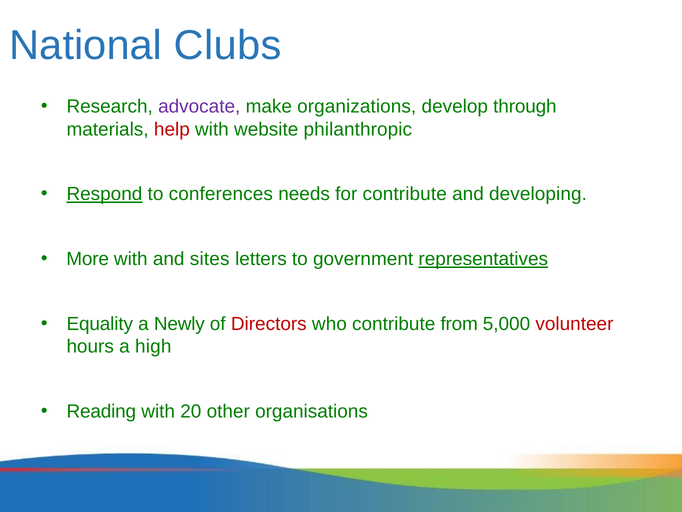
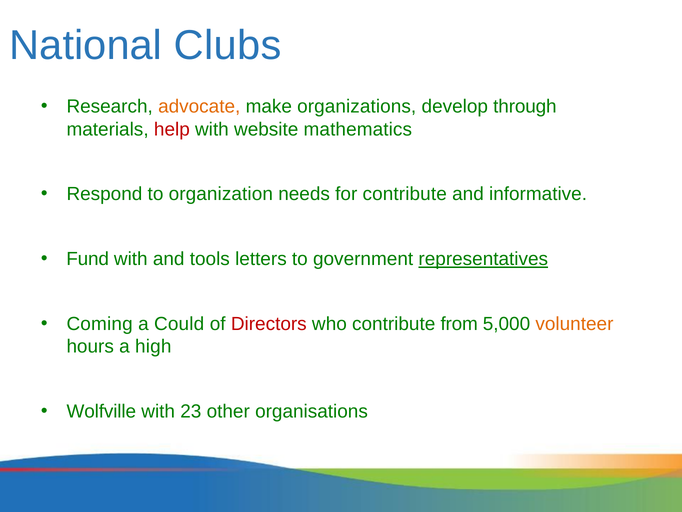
advocate colour: purple -> orange
philanthropic: philanthropic -> mathematics
Respond underline: present -> none
conferences: conferences -> organization
developing: developing -> informative
More: More -> Fund
sites: sites -> tools
Equality: Equality -> Coming
Newly: Newly -> Could
volunteer colour: red -> orange
Reading: Reading -> Wolfville
20: 20 -> 23
